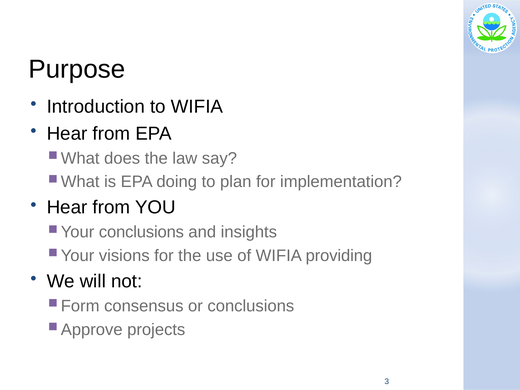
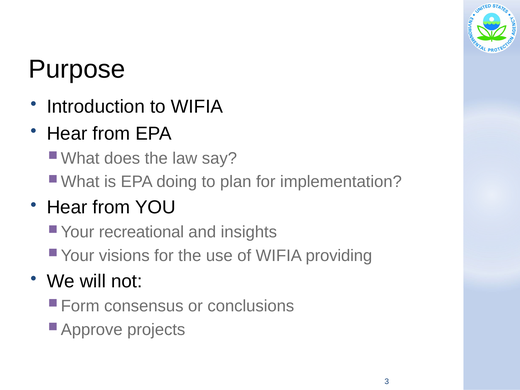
conclusions at (141, 232): conclusions -> recreational
